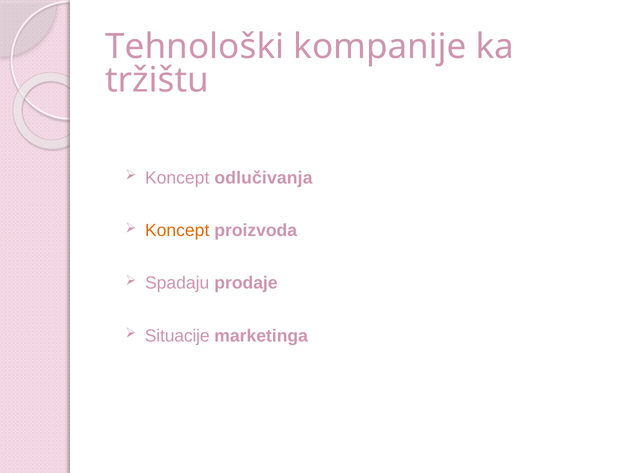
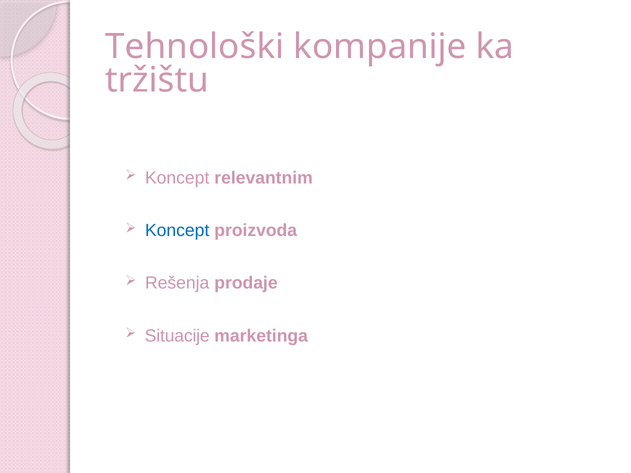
odlučivanja: odlučivanja -> relevantnim
Koncept at (177, 231) colour: orange -> blue
Spadaju: Spadaju -> Rešenja
